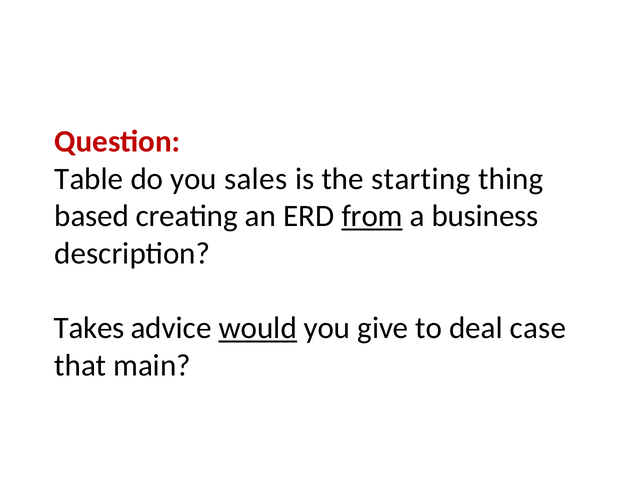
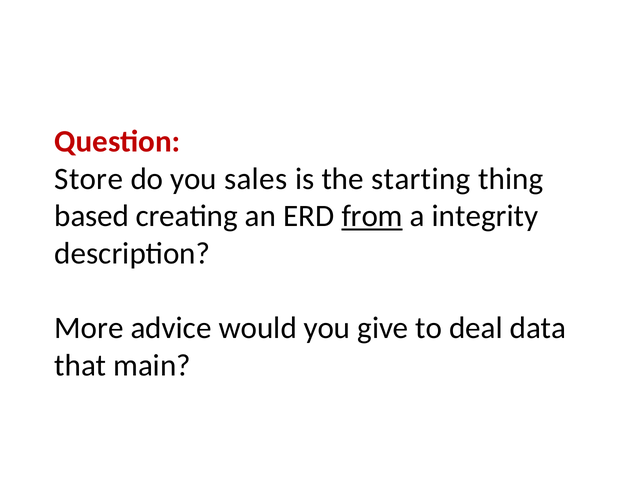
Table: Table -> Store
business: business -> integrity
Takes: Takes -> More
would underline: present -> none
case: case -> data
